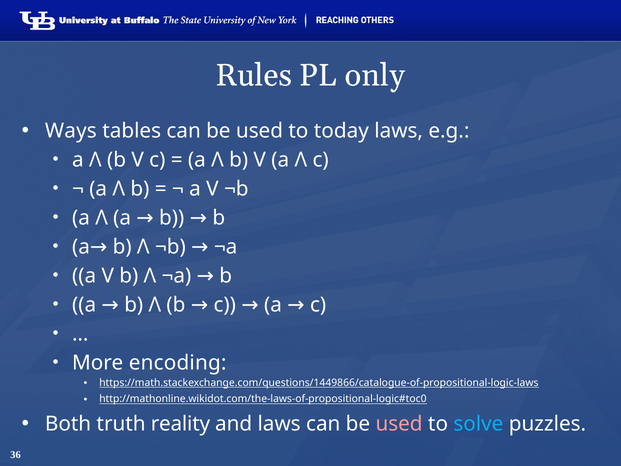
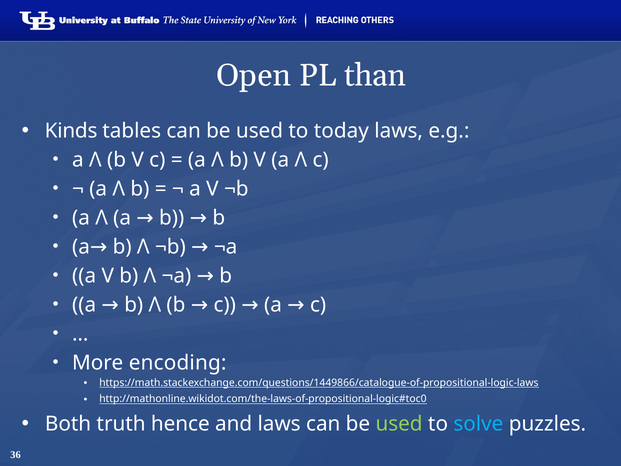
Rules: Rules -> Open
only: only -> than
Ways: Ways -> Kinds
reality: reality -> hence
used at (399, 424) colour: pink -> light green
